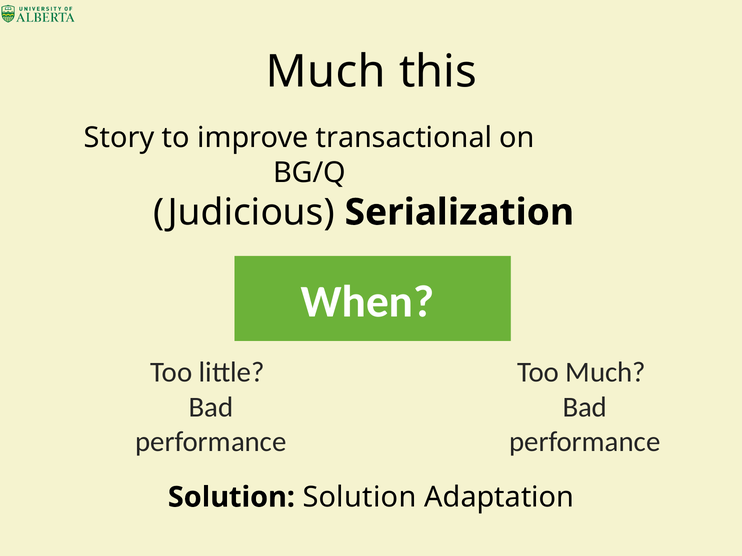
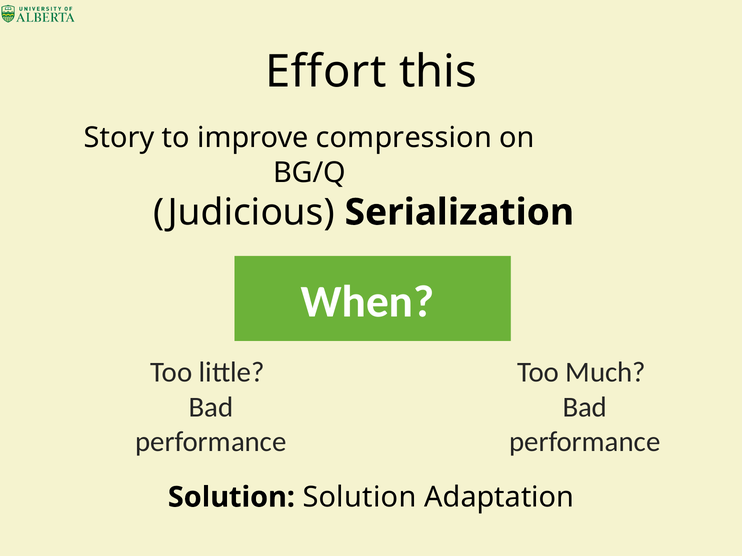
Much at (326, 72): Much -> Effort
transactional: transactional -> compression
